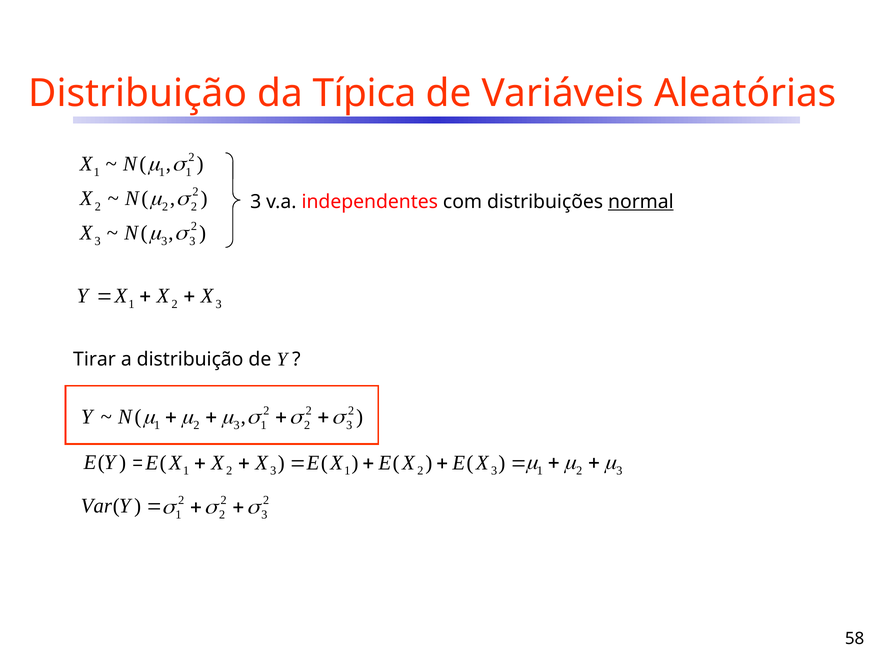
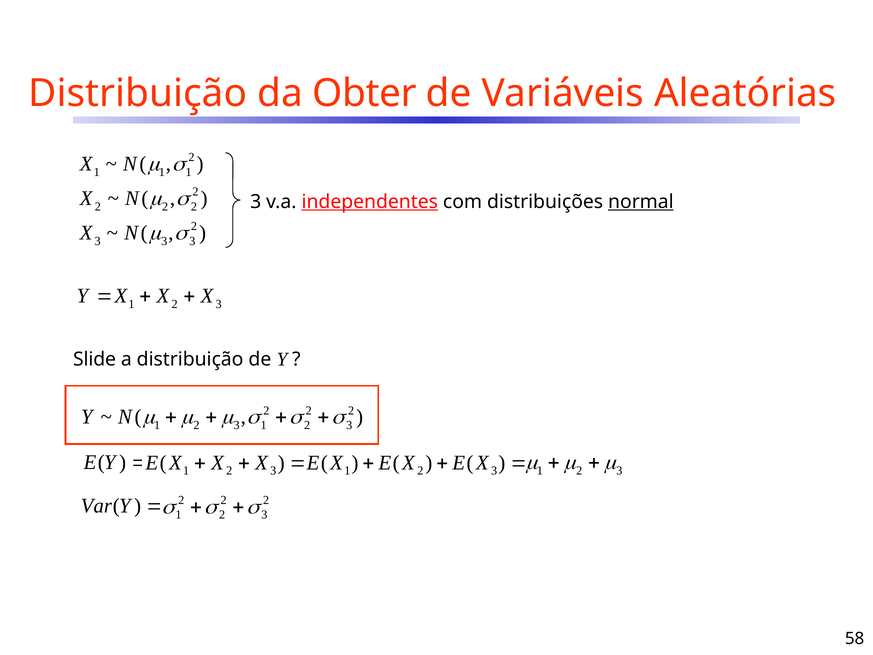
Típica: Típica -> Obter
independentes underline: none -> present
Tirar: Tirar -> Slide
